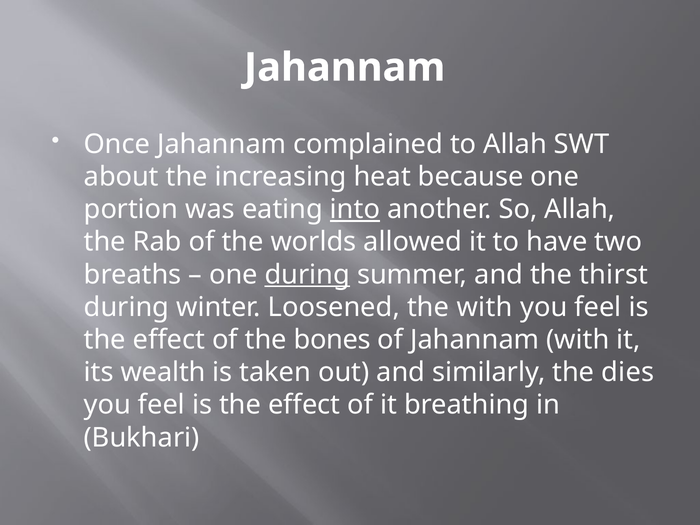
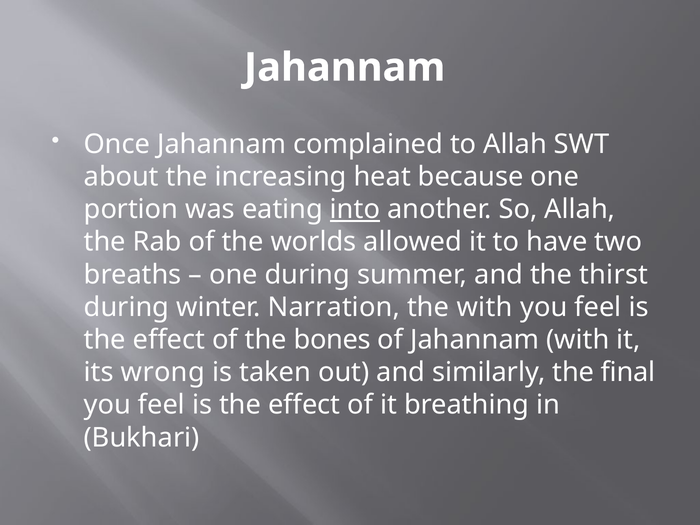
during at (307, 275) underline: present -> none
Loosened: Loosened -> Narration
wealth: wealth -> wrong
dies: dies -> final
